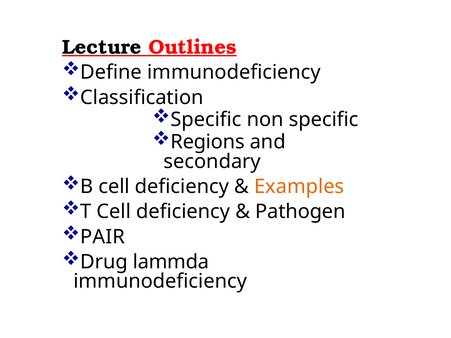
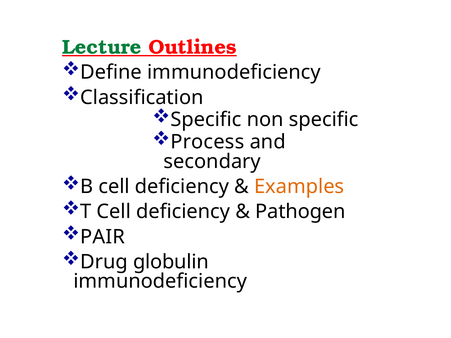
Lecture colour: black -> green
Regions: Regions -> Process
lammda: lammda -> globulin
